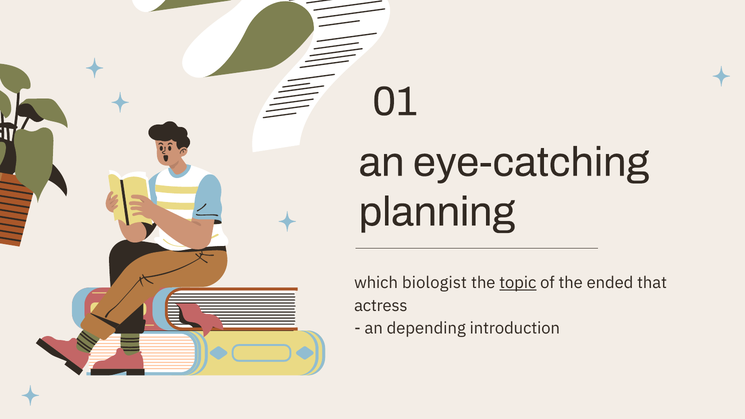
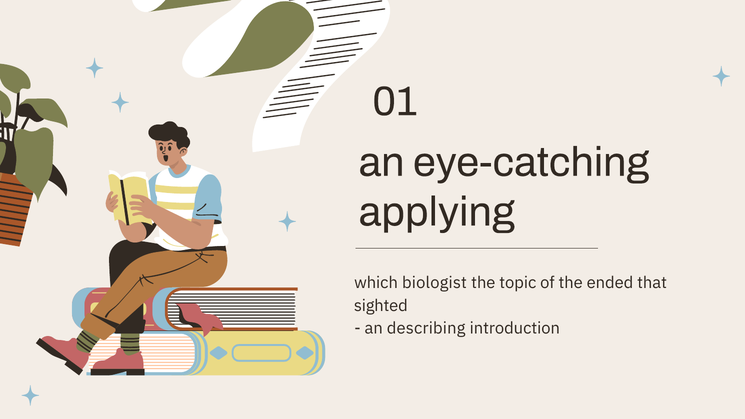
planning: planning -> applying
topic underline: present -> none
actress: actress -> sighted
depending: depending -> describing
